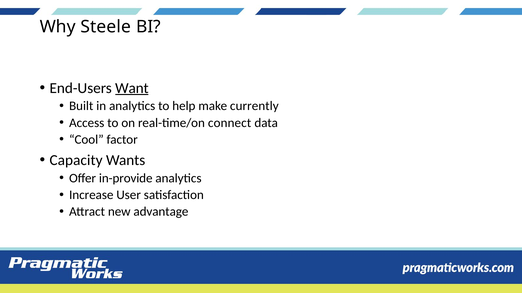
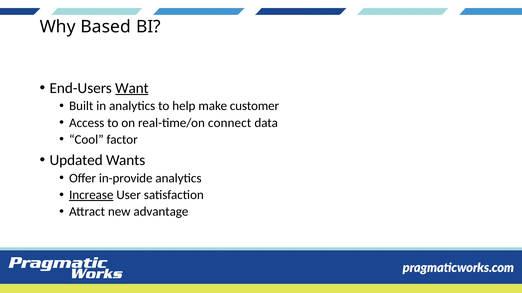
Steele: Steele -> Based
currently: currently -> customer
Capacity: Capacity -> Updated
Increase underline: none -> present
